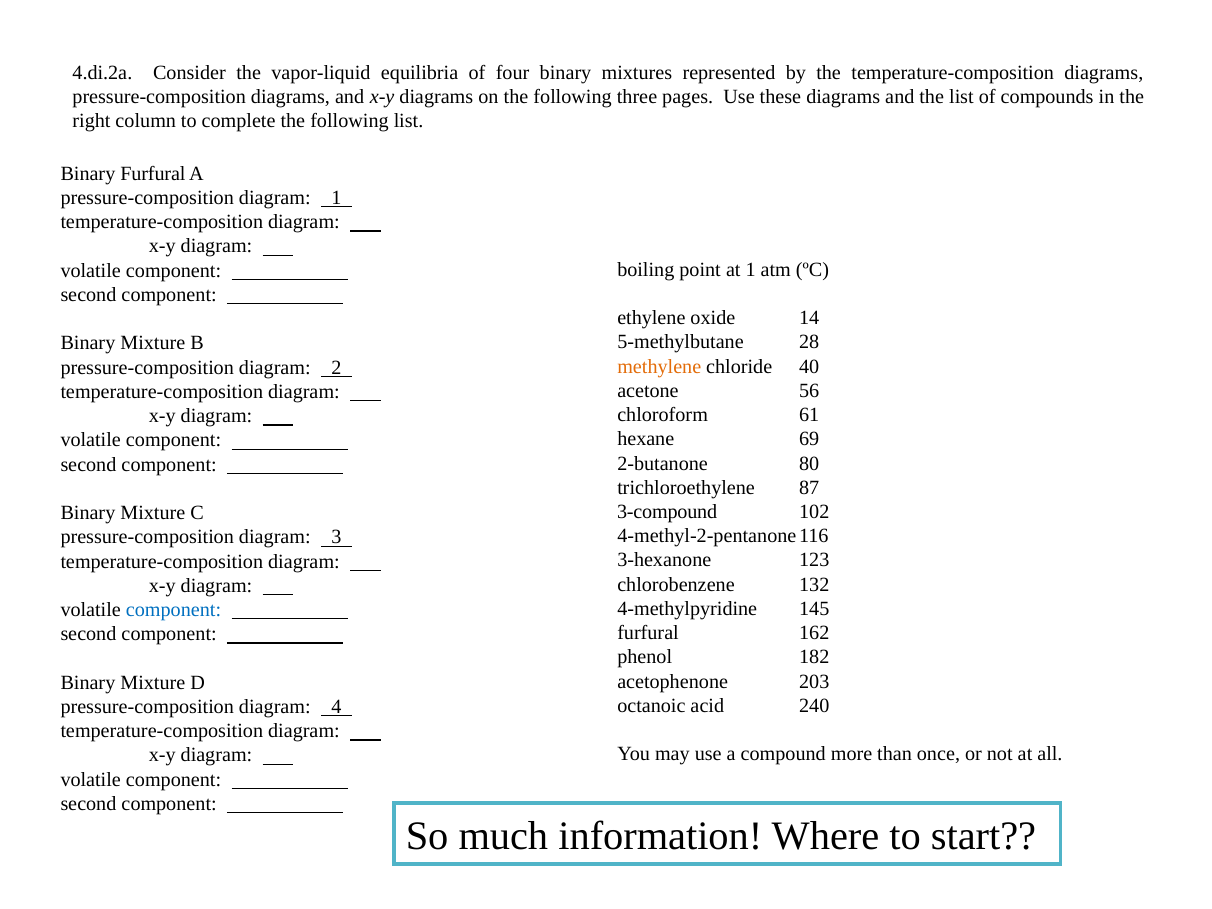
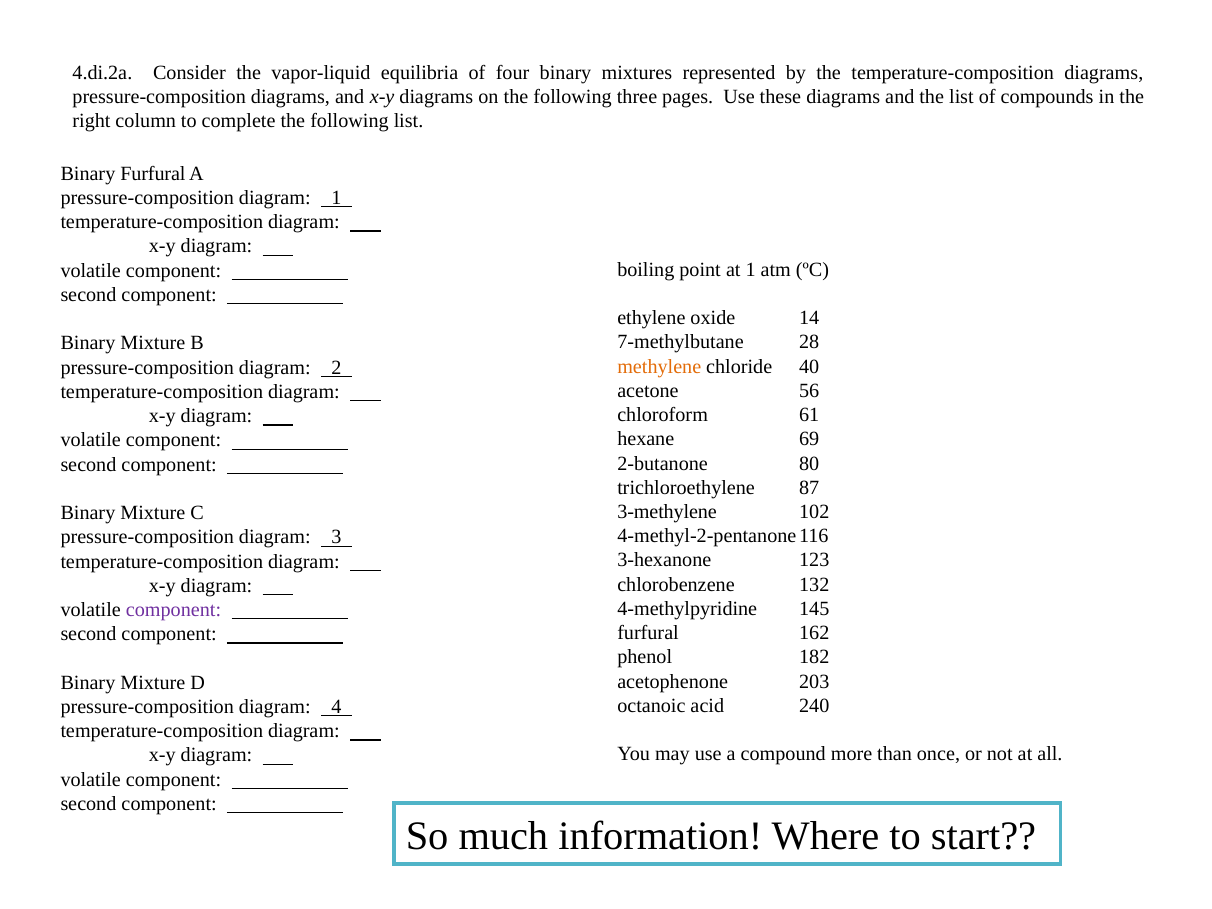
5-methylbutane: 5-methylbutane -> 7-methylbutane
3-compound: 3-compound -> 3-methylene
component at (173, 610) colour: blue -> purple
